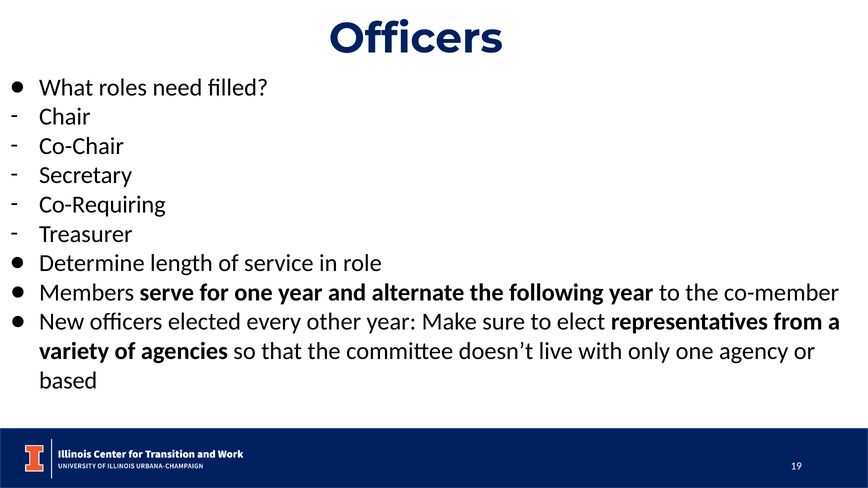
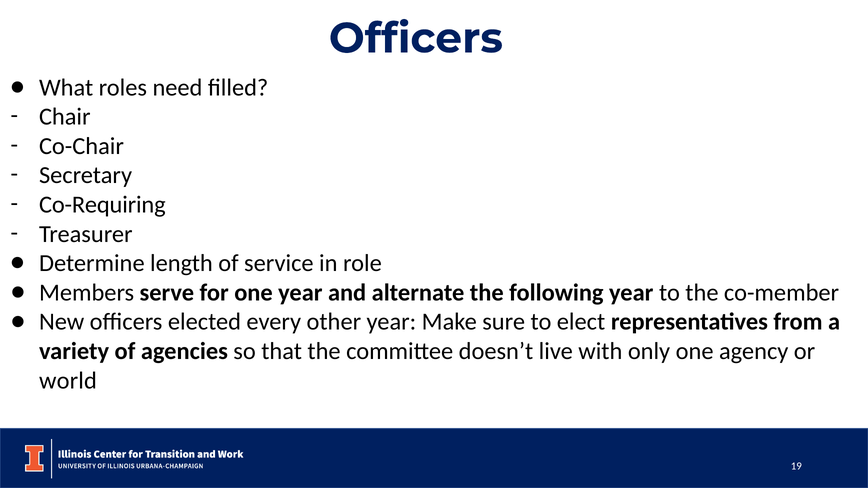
based: based -> world
